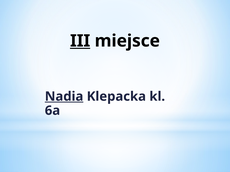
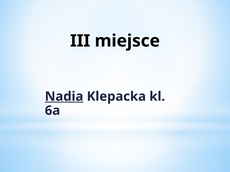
III underline: present -> none
